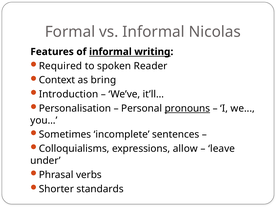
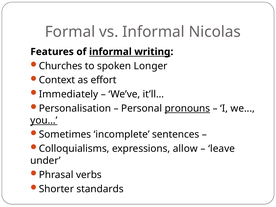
Required: Required -> Churches
Reader: Reader -> Longer
bring: bring -> effort
Introduction: Introduction -> Immediately
you underline: none -> present
